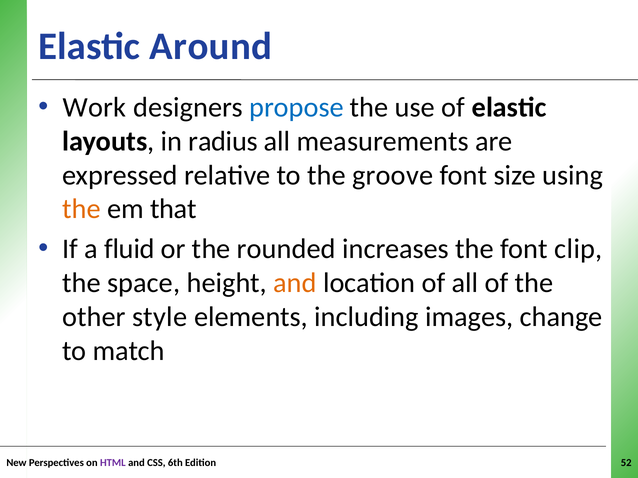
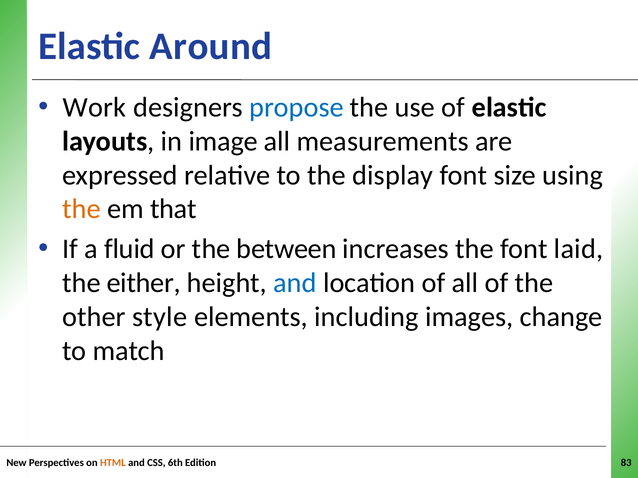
radius: radius -> image
groove: groove -> display
rounded: rounded -> between
clip: clip -> laid
space: space -> either
and at (295, 283) colour: orange -> blue
HTML colour: purple -> orange
52: 52 -> 83
